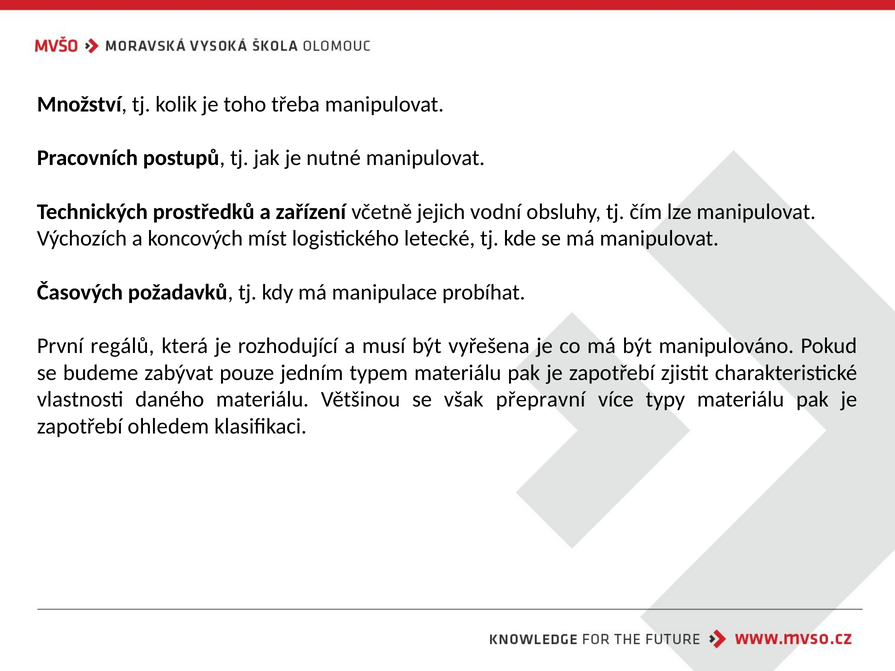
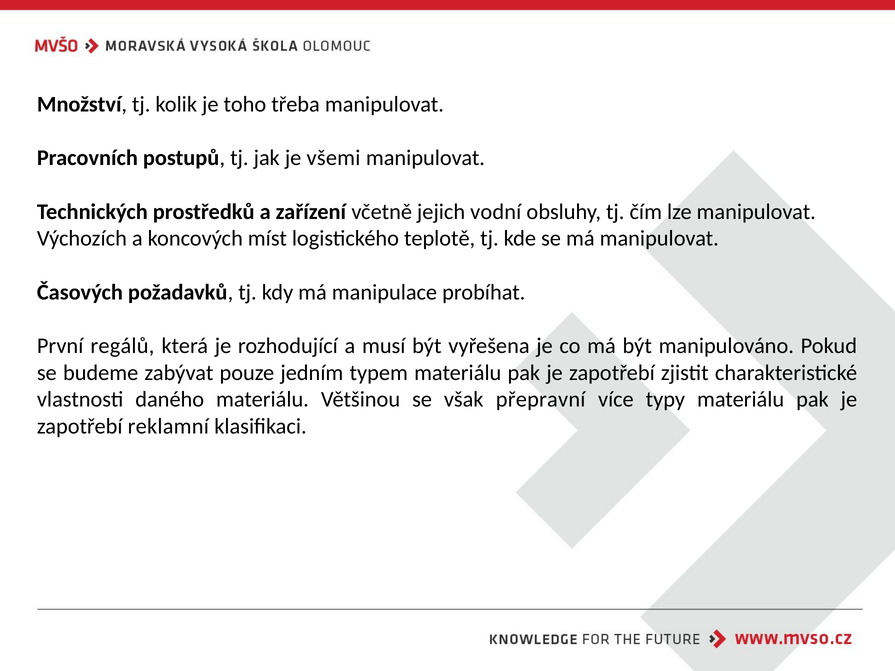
nutné: nutné -> všemi
letecké: letecké -> teplotě
ohledem: ohledem -> reklamní
